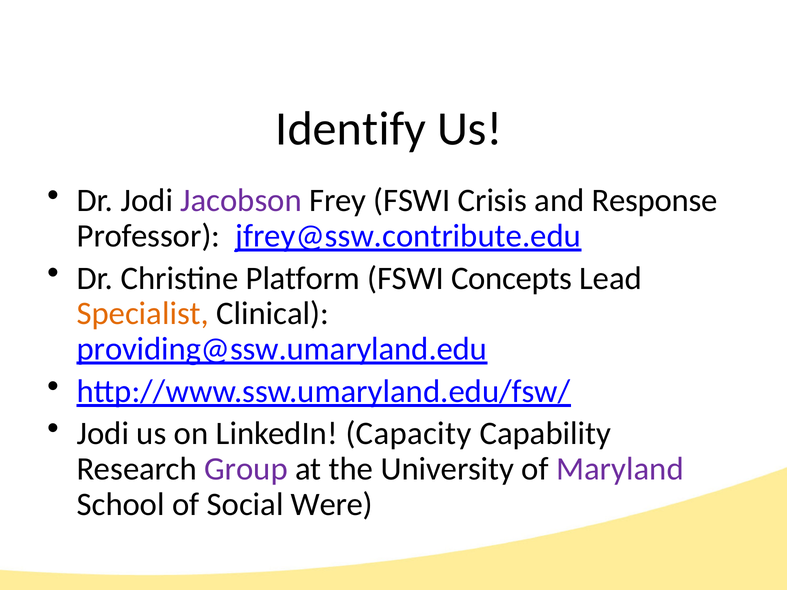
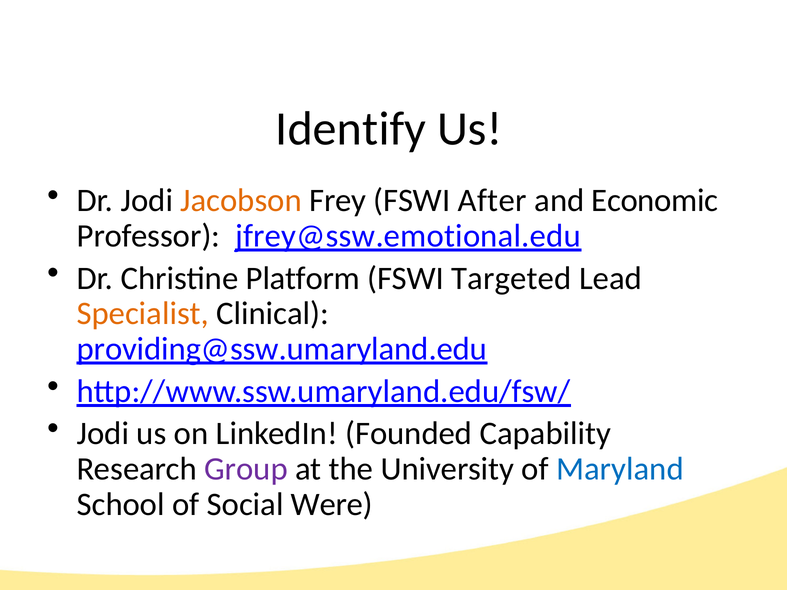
Jacobson colour: purple -> orange
Crisis: Crisis -> After
Response: Response -> Economic
jfrey@ssw.contribute.edu: jfrey@ssw.contribute.edu -> jfrey@ssw.emotional.edu
Concepts: Concepts -> Targeted
Capacity: Capacity -> Founded
Maryland colour: purple -> blue
